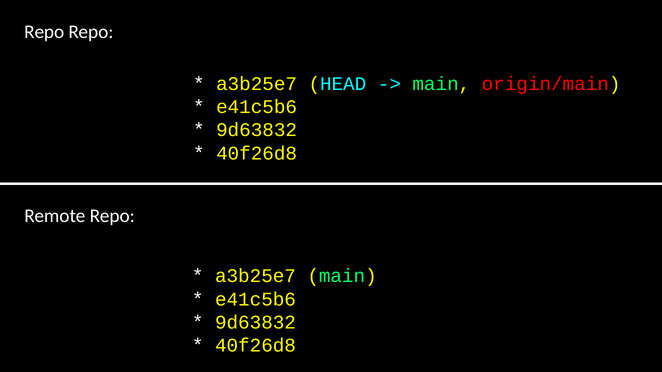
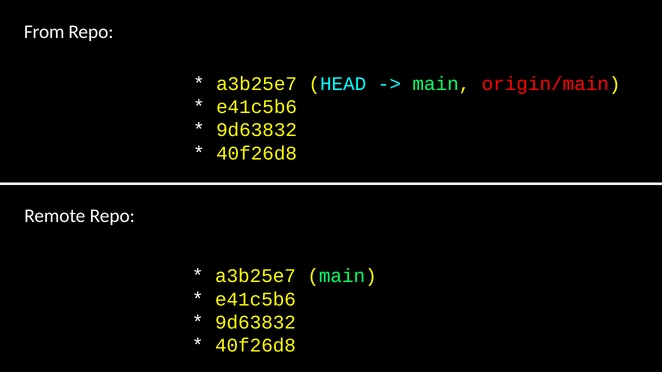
Repo at (44, 32): Repo -> From
